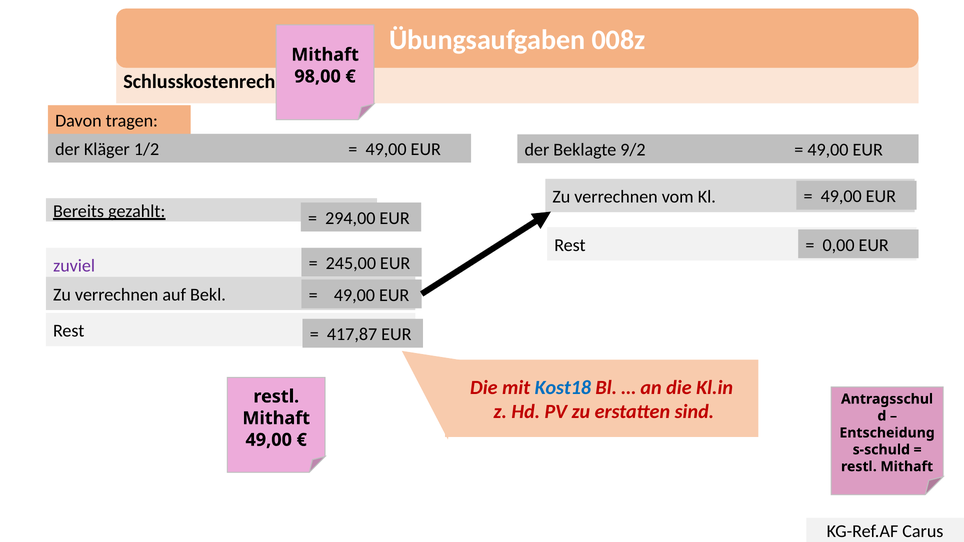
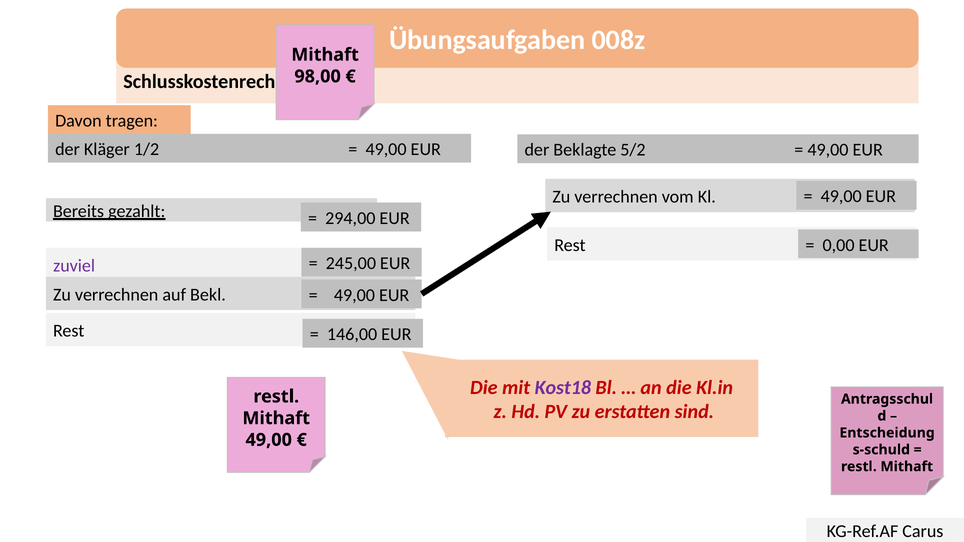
9/2: 9/2 -> 5/2
417,87: 417,87 -> 146,00
Kost18 colour: blue -> purple
